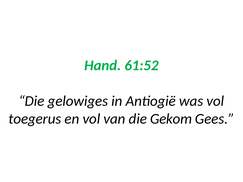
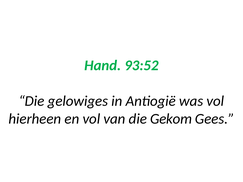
61:52: 61:52 -> 93:52
toegerus: toegerus -> hierheen
